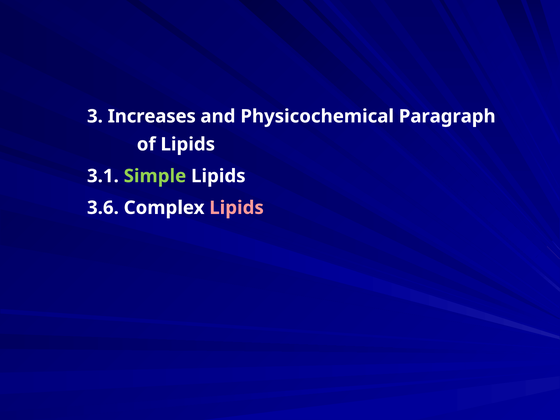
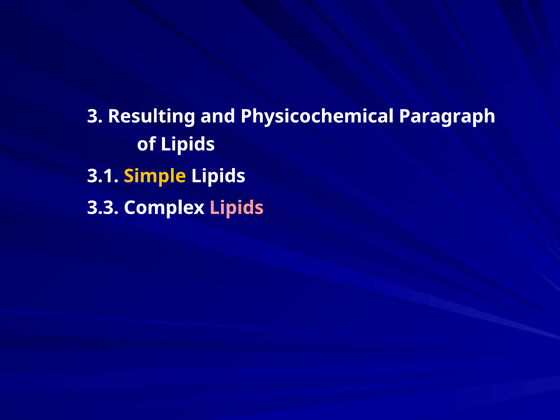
Increases: Increases -> Resulting
Simple colour: light green -> yellow
3.6: 3.6 -> 3.3
